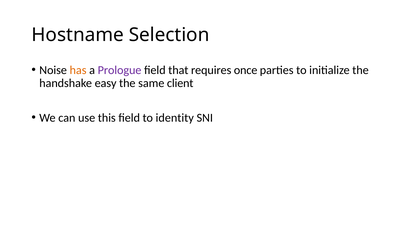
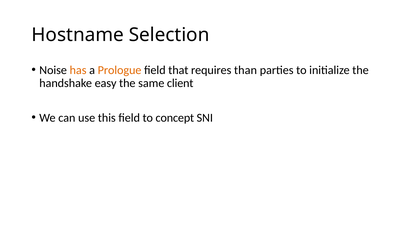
Prologue colour: purple -> orange
once: once -> than
identity: identity -> concept
